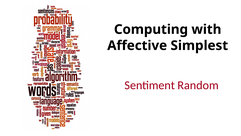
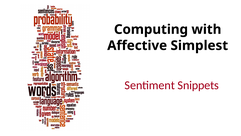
Random: Random -> Snippets
